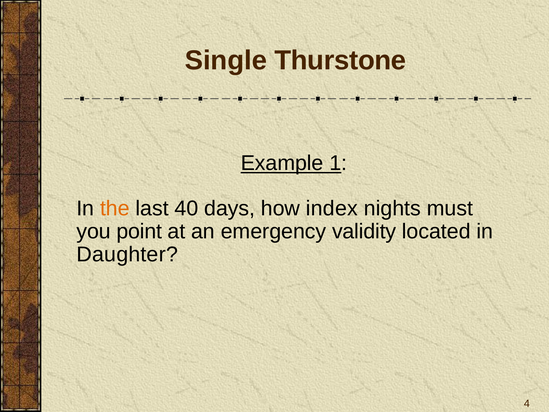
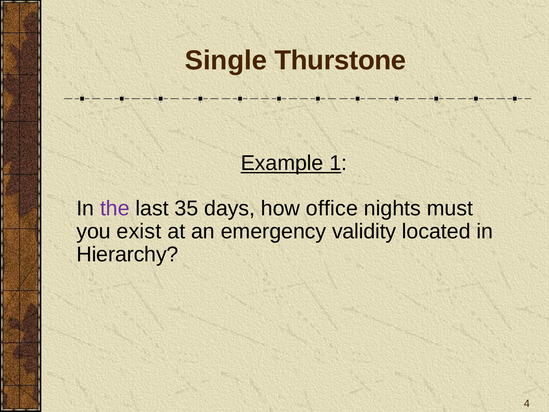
the colour: orange -> purple
40: 40 -> 35
index: index -> office
point: point -> exist
Daughter: Daughter -> Hierarchy
